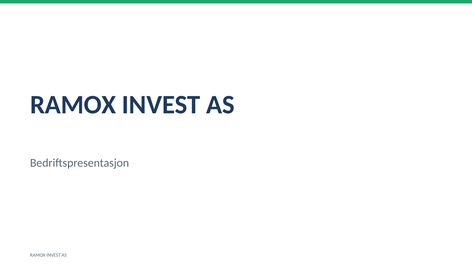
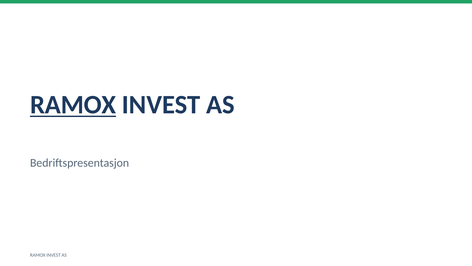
RAMOX at (73, 105) underline: none -> present
